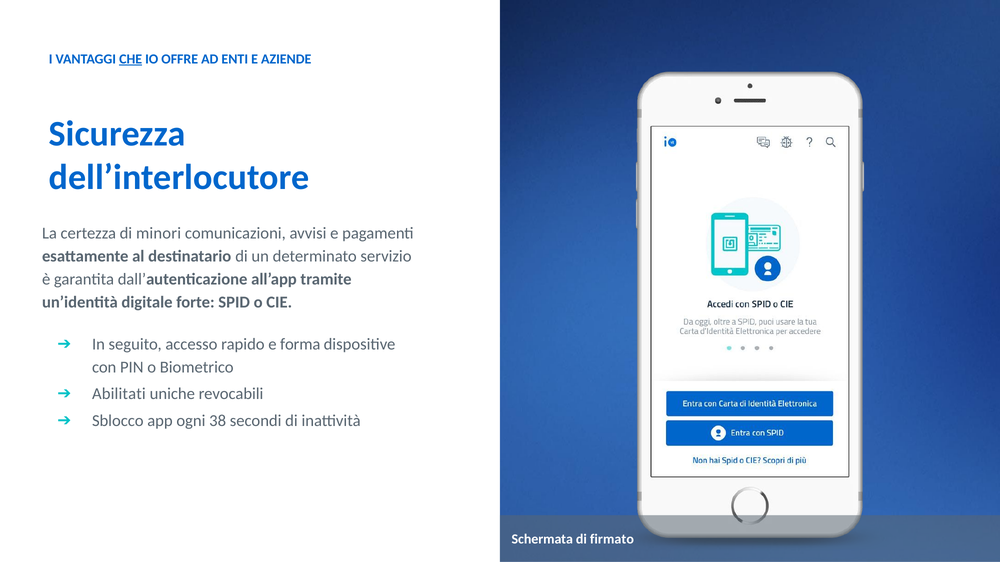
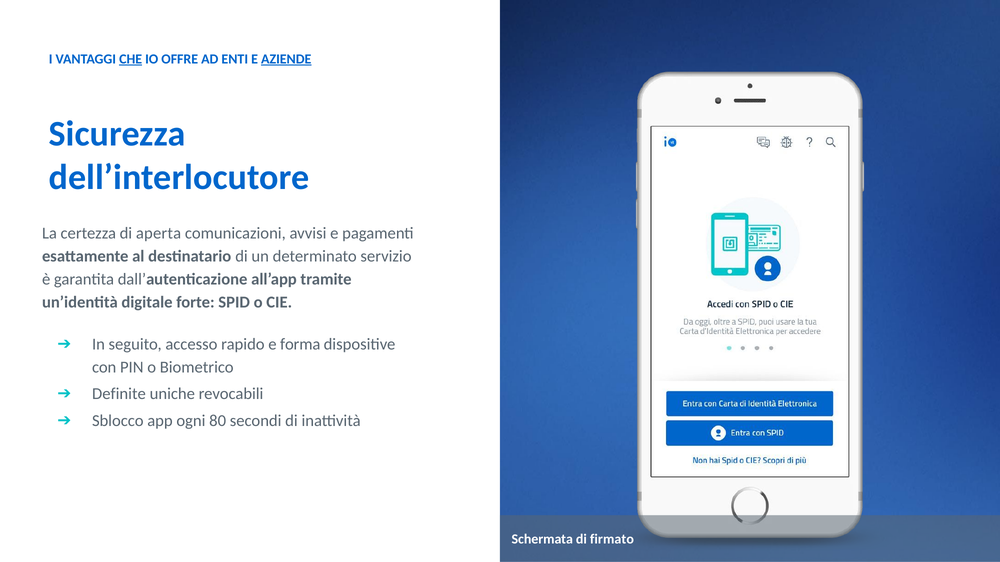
AZIENDE underline: none -> present
minori: minori -> aperta
Abilitati: Abilitati -> Definite
38: 38 -> 80
